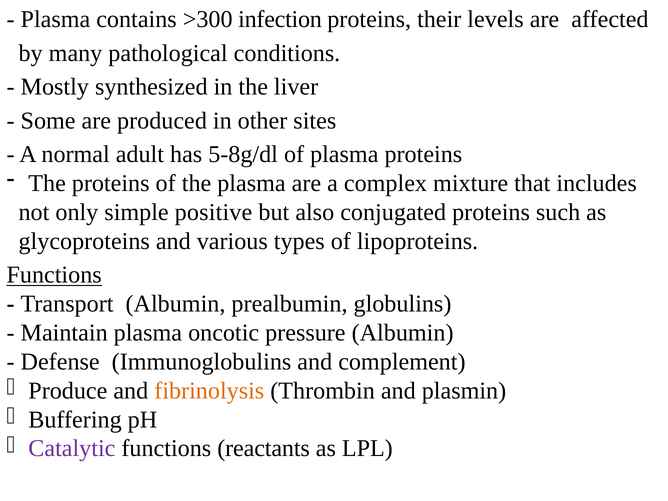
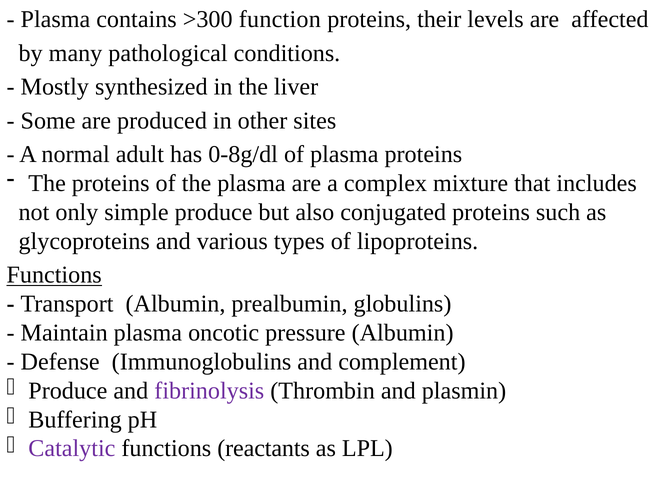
infection: infection -> function
5-8g/dl: 5-8g/dl -> 0-8g/dl
simple positive: positive -> produce
fibrinolysis colour: orange -> purple
